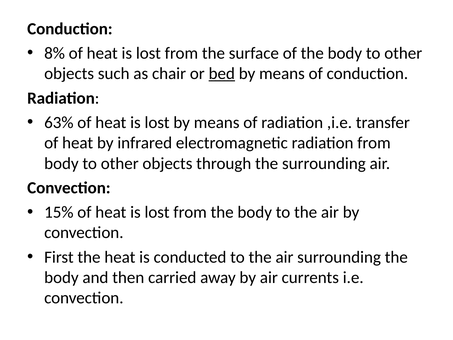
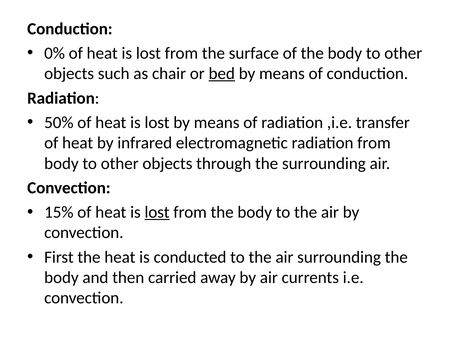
8%: 8% -> 0%
63%: 63% -> 50%
lost at (157, 212) underline: none -> present
